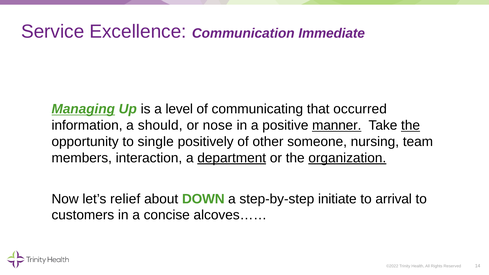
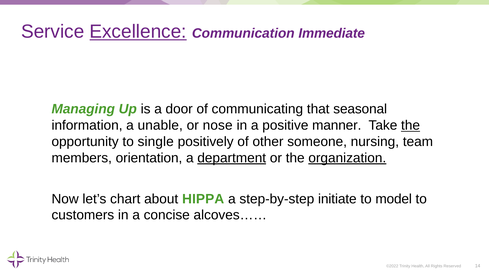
Excellence underline: none -> present
Managing underline: present -> none
level: level -> door
occurred: occurred -> seasonal
should: should -> unable
manner underline: present -> none
interaction: interaction -> orientation
relief: relief -> chart
DOWN: DOWN -> HIPPA
arrival: arrival -> model
